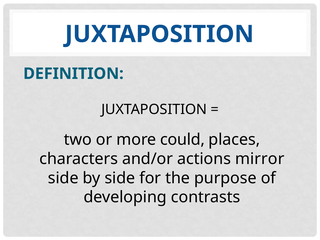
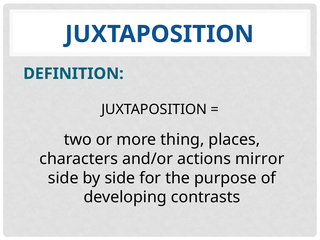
could: could -> thing
